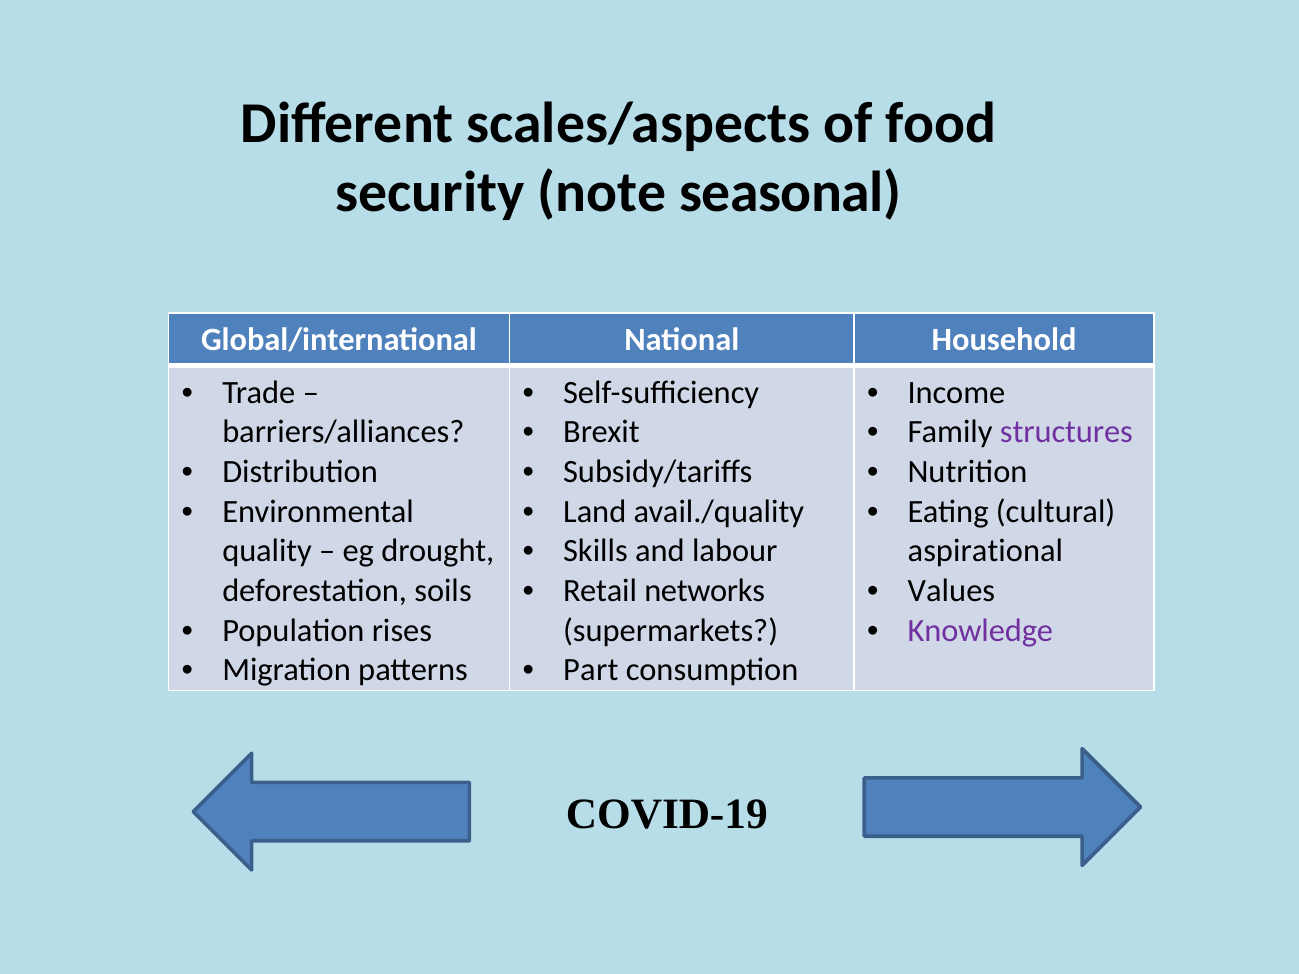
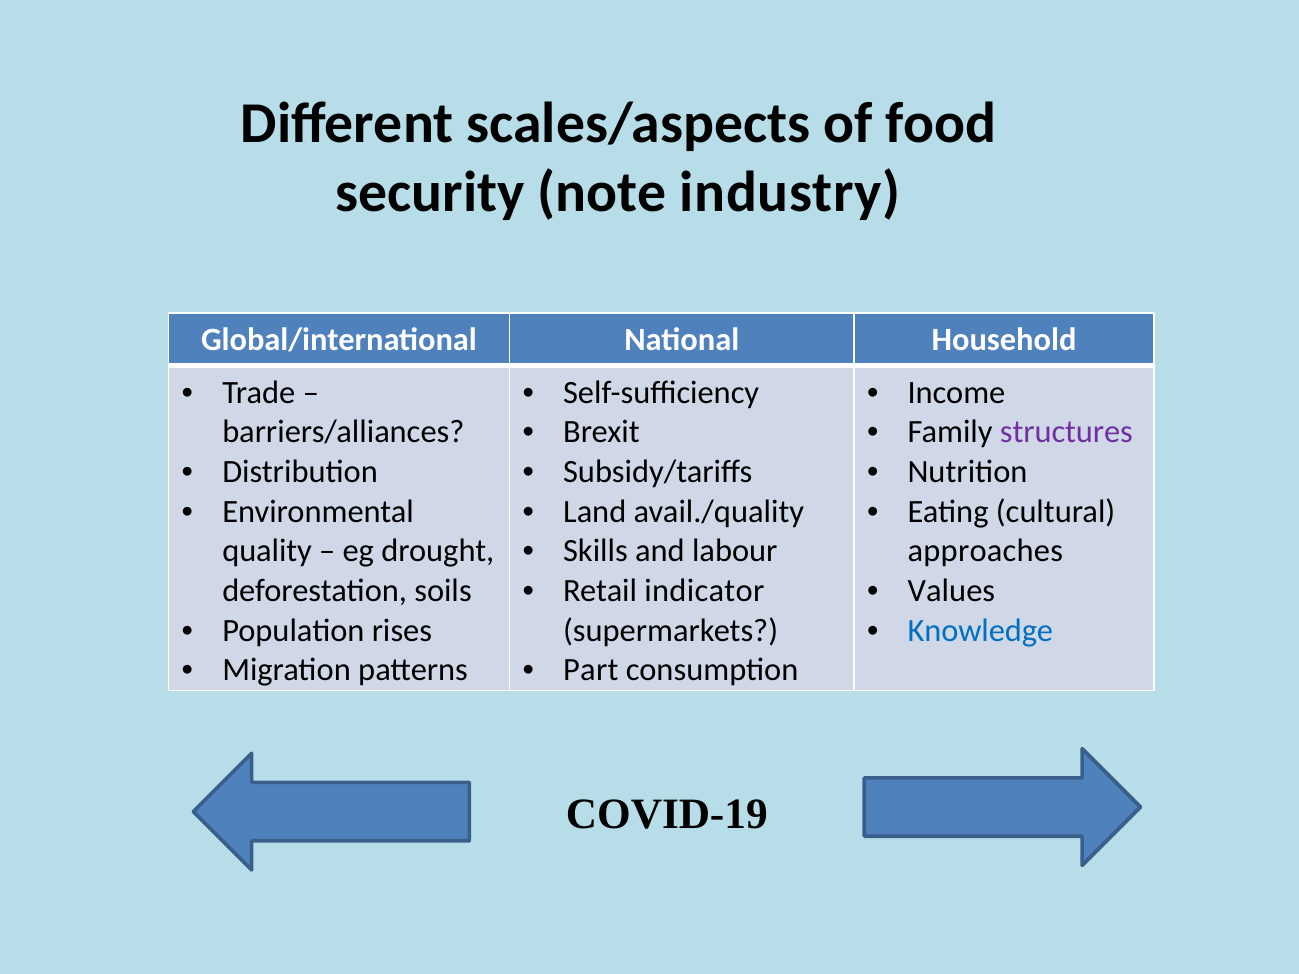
seasonal: seasonal -> industry
aspirational: aspirational -> approaches
networks: networks -> indicator
Knowledge colour: purple -> blue
